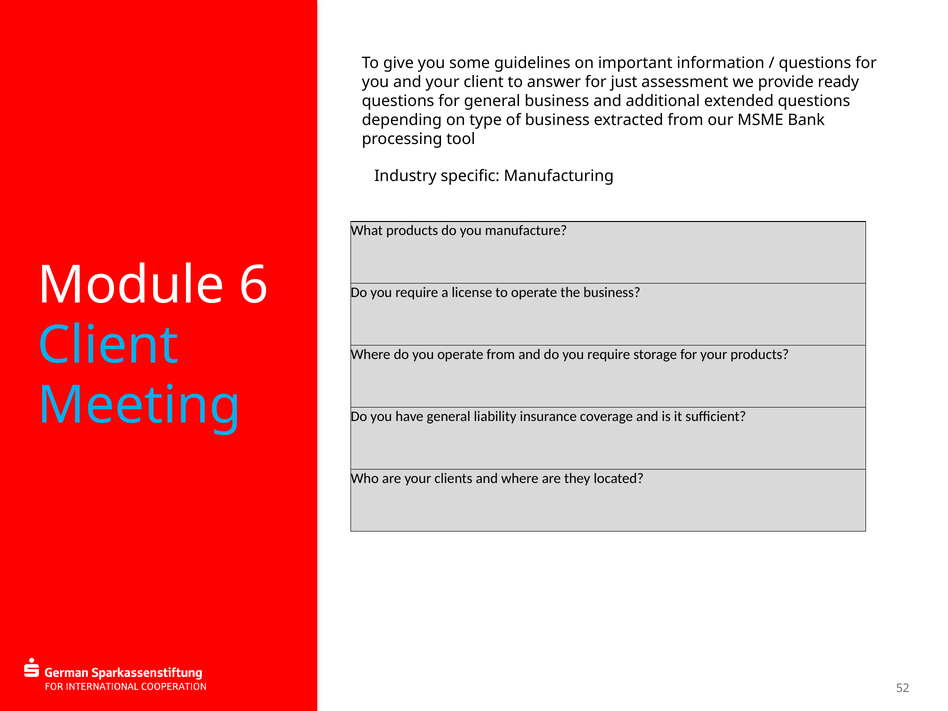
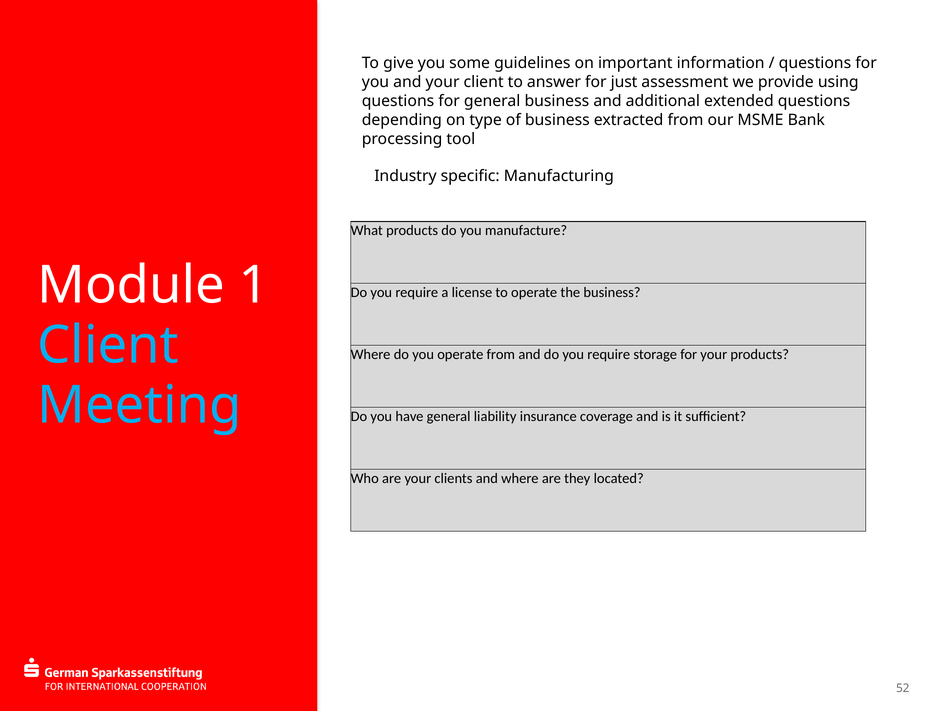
ready: ready -> using
6: 6 -> 1
